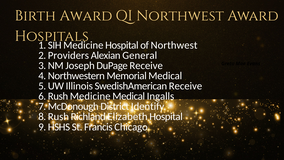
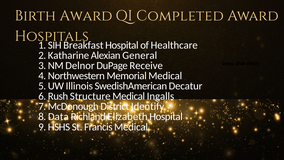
QI Northwest: Northwest -> Completed
Medicine at (83, 45): Medicine -> Breakfast
of Northwest: Northwest -> Healthcare
Providers: Providers -> Katharine
Joseph: Joseph -> Delnor
SwedishAmerican Receive: Receive -> Decatur
Rush Medicine: Medicine -> Structure
8 Rush: Rush -> Data
Francis Chicago: Chicago -> Medical
